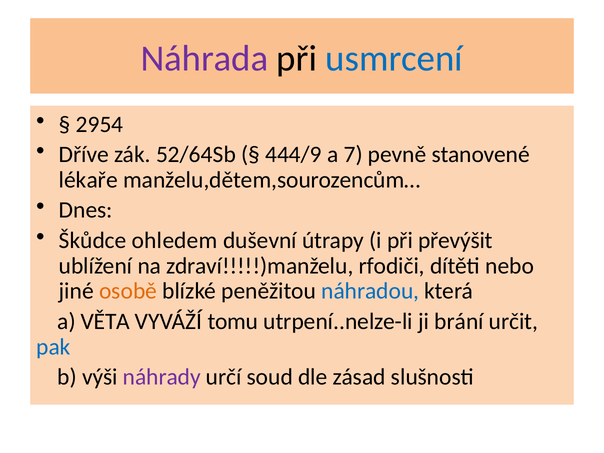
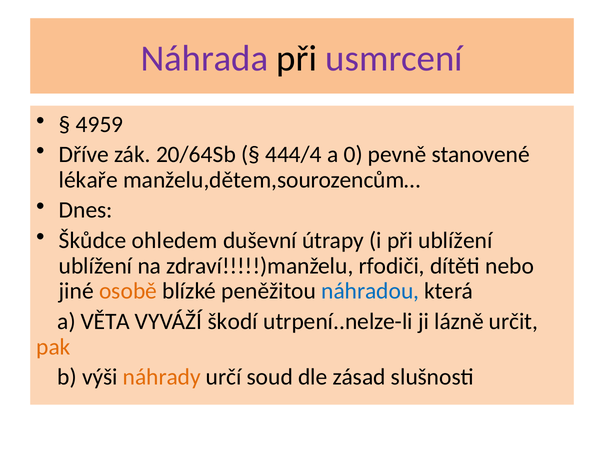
usmrcení colour: blue -> purple
2954: 2954 -> 4959
52/64Sb: 52/64Sb -> 20/64Sb
444/9: 444/9 -> 444/4
7: 7 -> 0
při převýšit: převýšit -> ublížení
tomu: tomu -> škodí
brání: brání -> lázně
pak colour: blue -> orange
náhrady colour: purple -> orange
